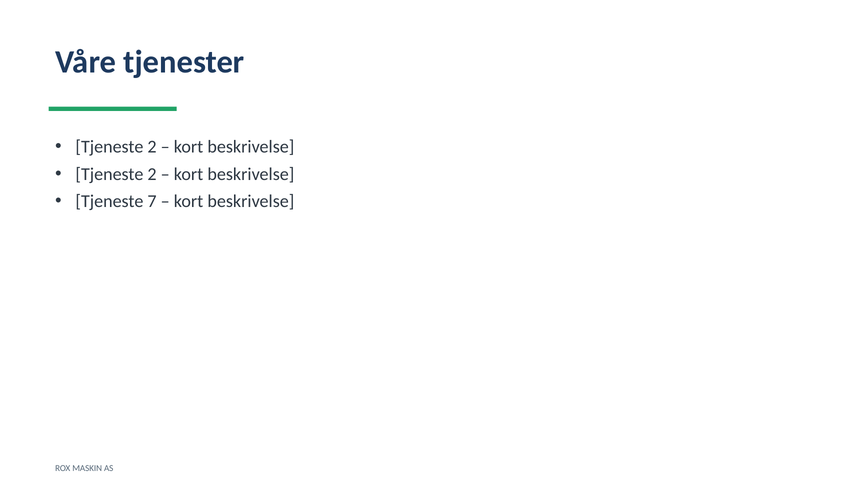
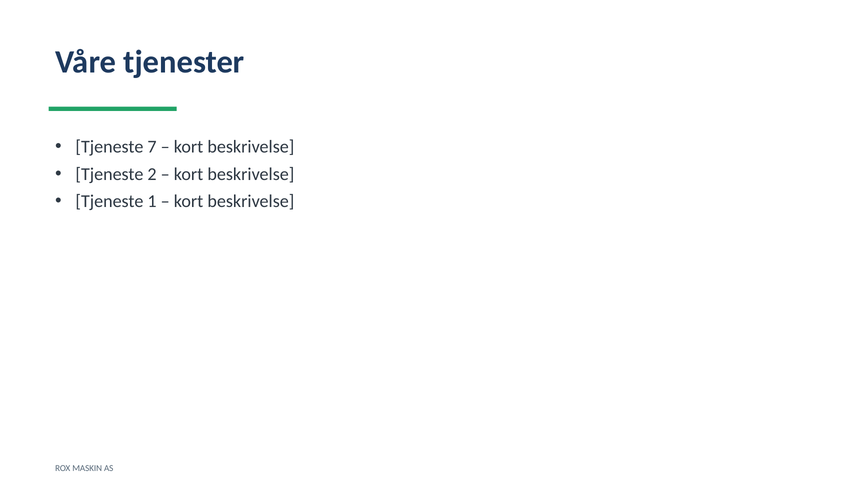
2 at (152, 147): 2 -> 7
7: 7 -> 1
